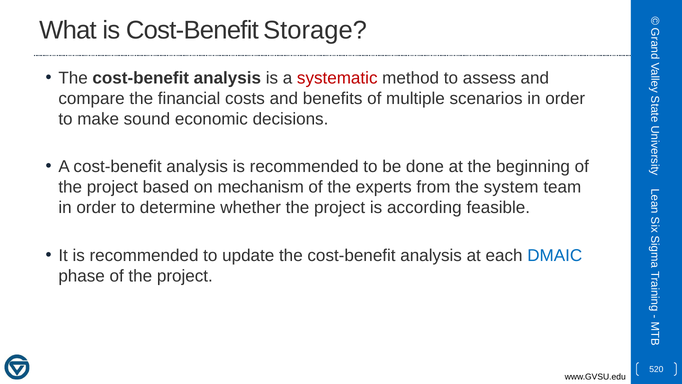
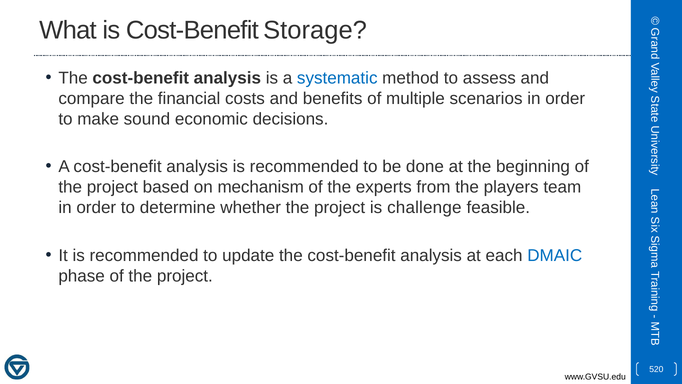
systematic colour: red -> blue
system: system -> players
according: according -> challenge
